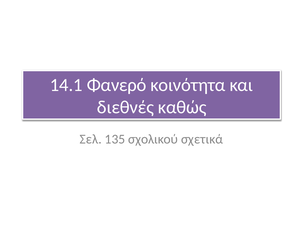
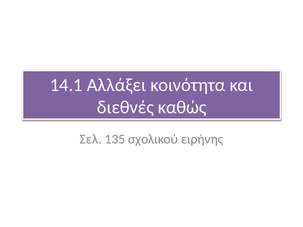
Φανερό: Φανερό -> Αλλάξει
σχετικά: σχετικά -> ειρήνης
